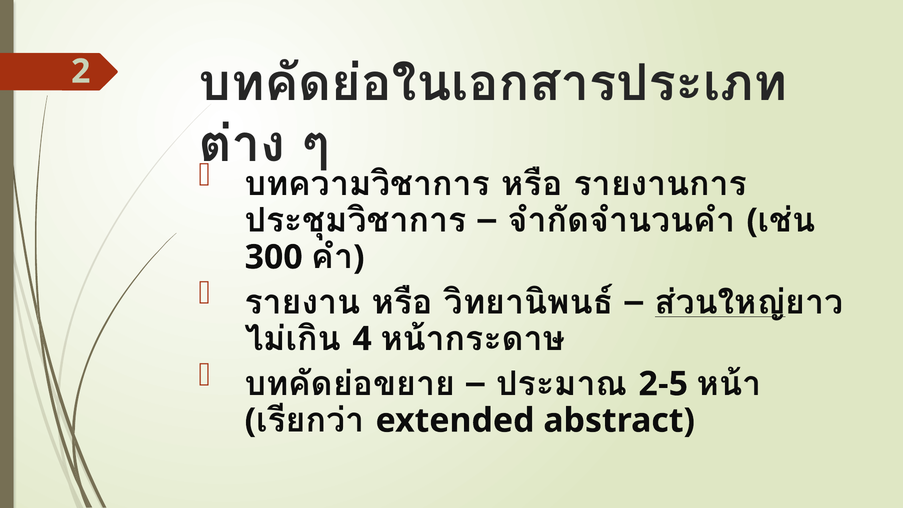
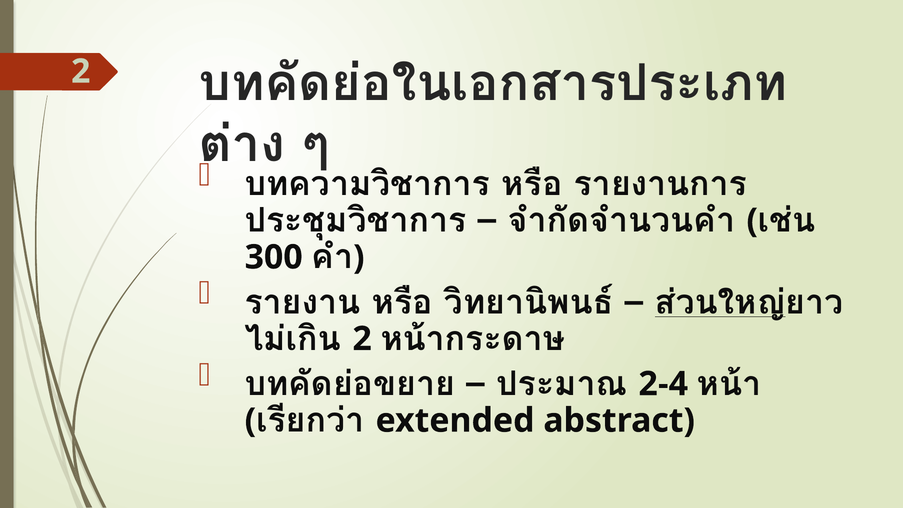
4 at (362, 339): 4 -> 2
2-5: 2-5 -> 2-4
